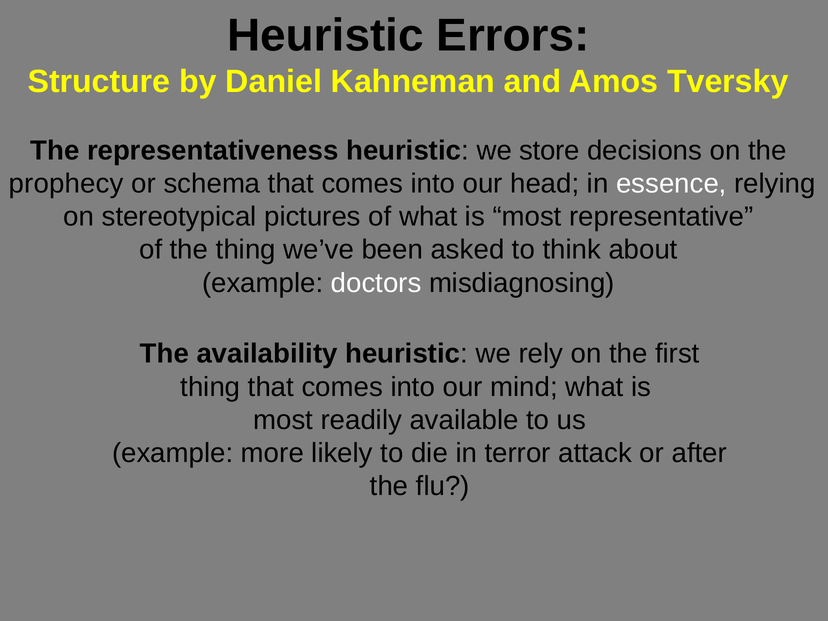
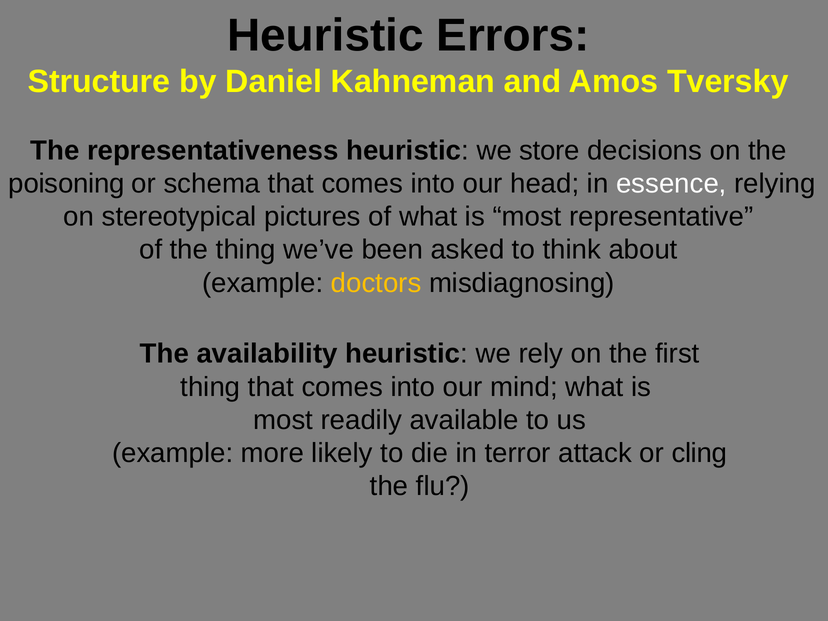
prophecy: prophecy -> poisoning
doctors colour: white -> yellow
after: after -> cling
